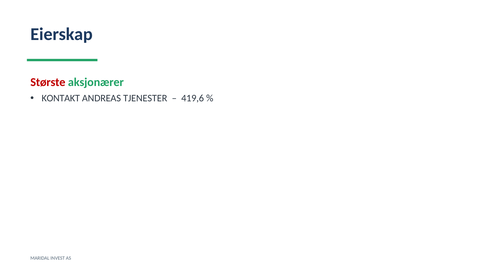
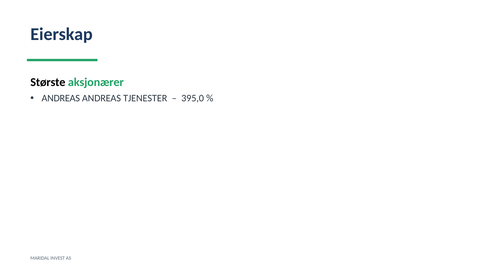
Største colour: red -> black
KONTAKT at (61, 98): KONTAKT -> ANDREAS
419,6: 419,6 -> 395,0
